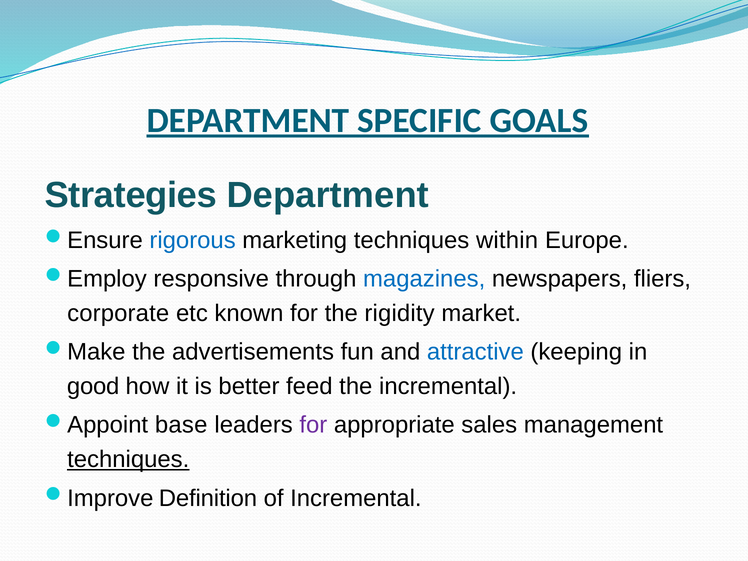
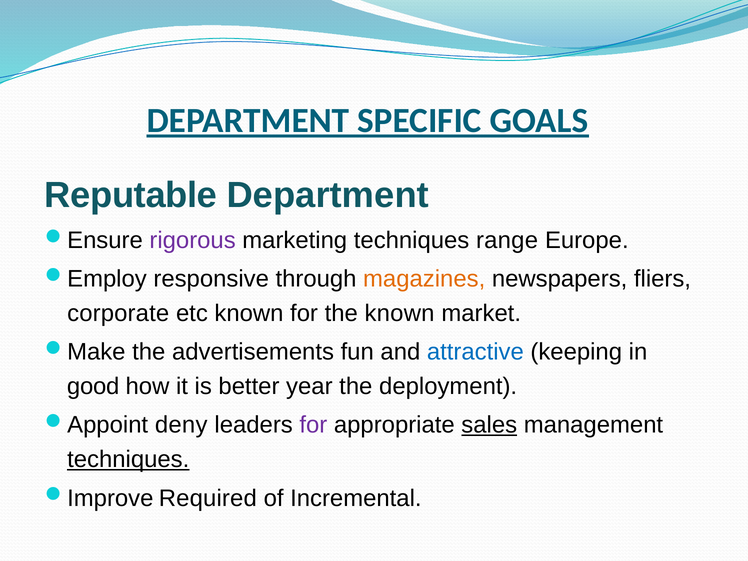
Strategies: Strategies -> Reputable
rigorous colour: blue -> purple
within: within -> range
magazines colour: blue -> orange
the rigidity: rigidity -> known
feed: feed -> year
the incremental: incremental -> deployment
base: base -> deny
sales underline: none -> present
Definition: Definition -> Required
